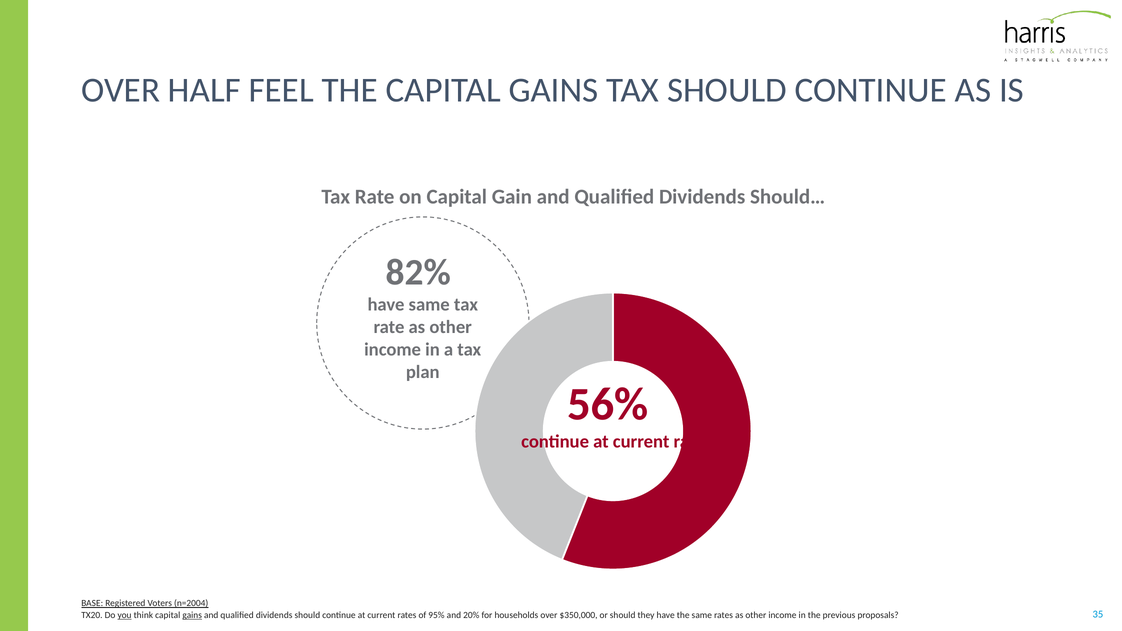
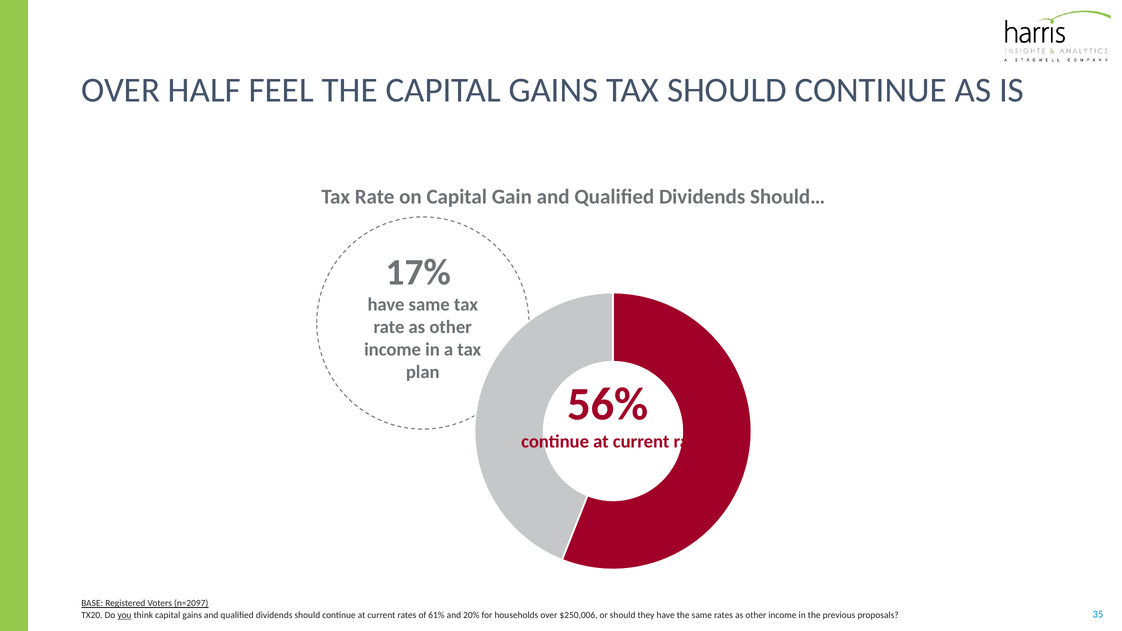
82%: 82% -> 17%
n=2004: n=2004 -> n=2097
gains at (192, 615) underline: present -> none
95%: 95% -> 61%
$350,000: $350,000 -> $250,006
